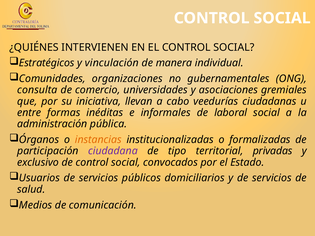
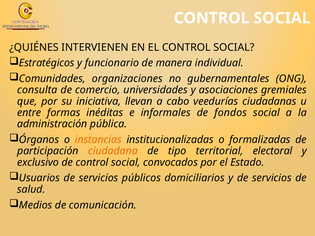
vinculación: vinculación -> funcionario
laboral: laboral -> fondos
ciudadana colour: purple -> orange
privadas: privadas -> electoral
